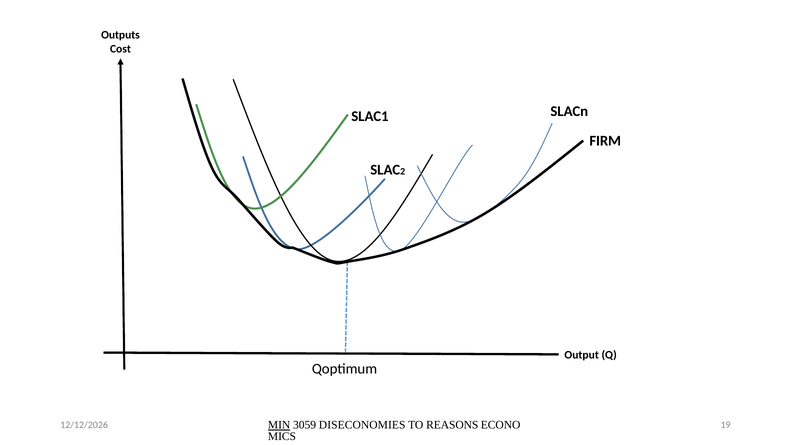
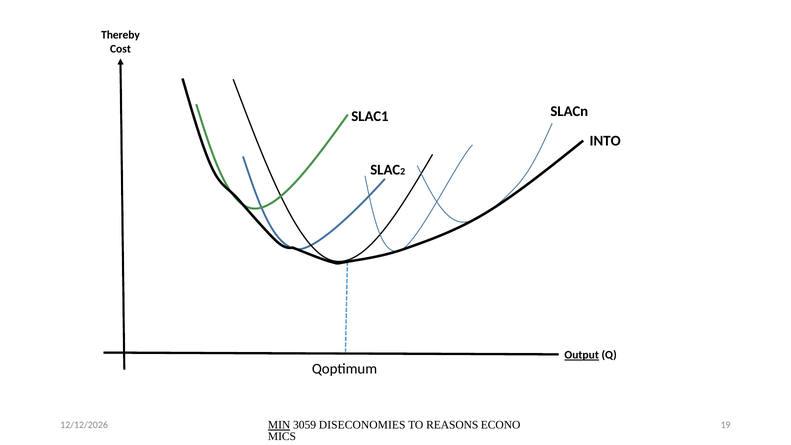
Outputs: Outputs -> Thereby
FIRM: FIRM -> INTO
Output underline: none -> present
